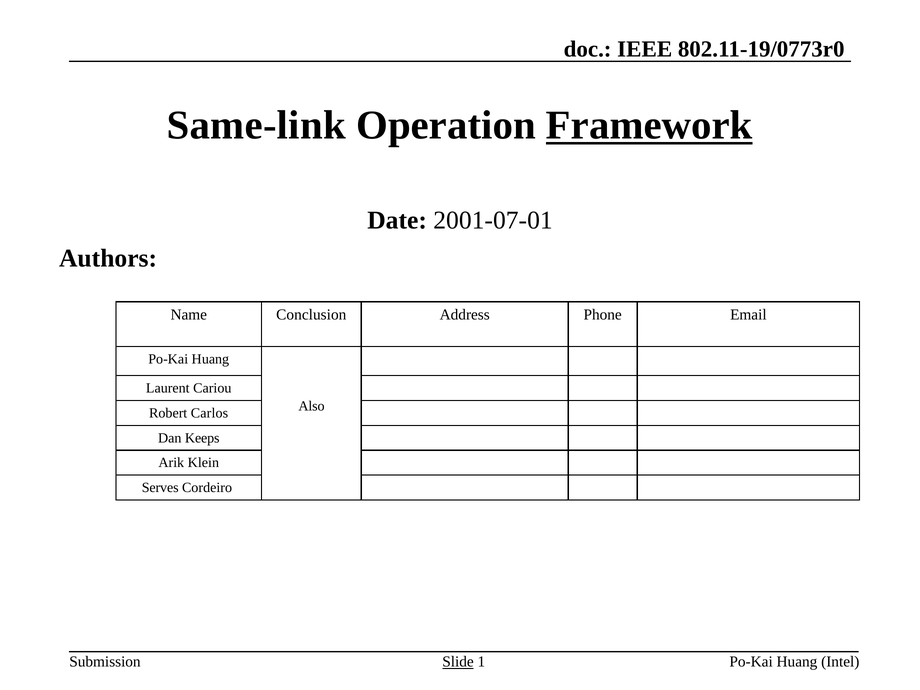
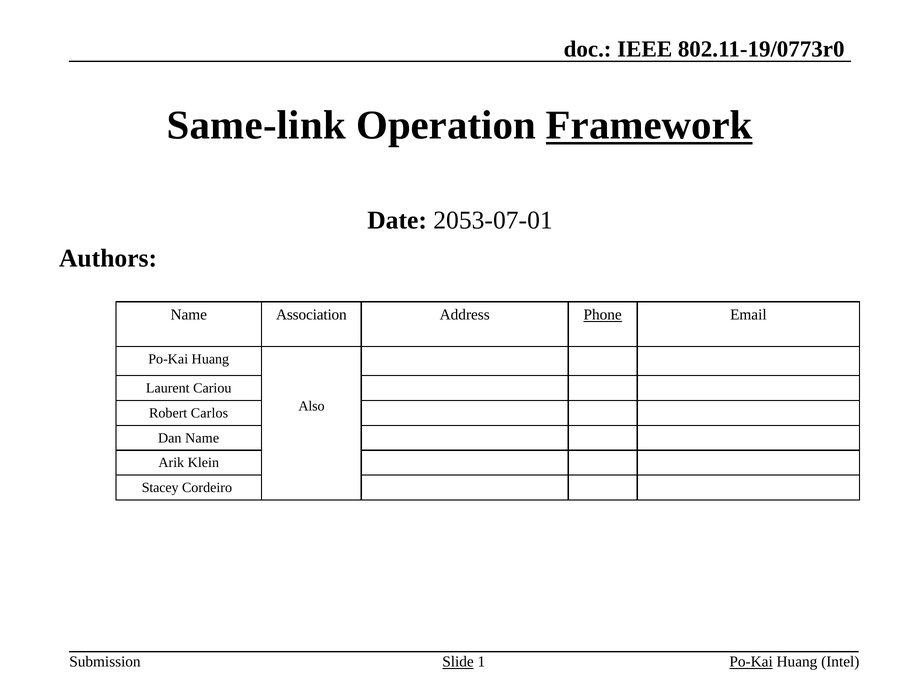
2001-07-01: 2001-07-01 -> 2053-07-01
Conclusion: Conclusion -> Association
Phone underline: none -> present
Dan Keeps: Keeps -> Name
Serves: Serves -> Stacey
Po-Kai at (751, 662) underline: none -> present
